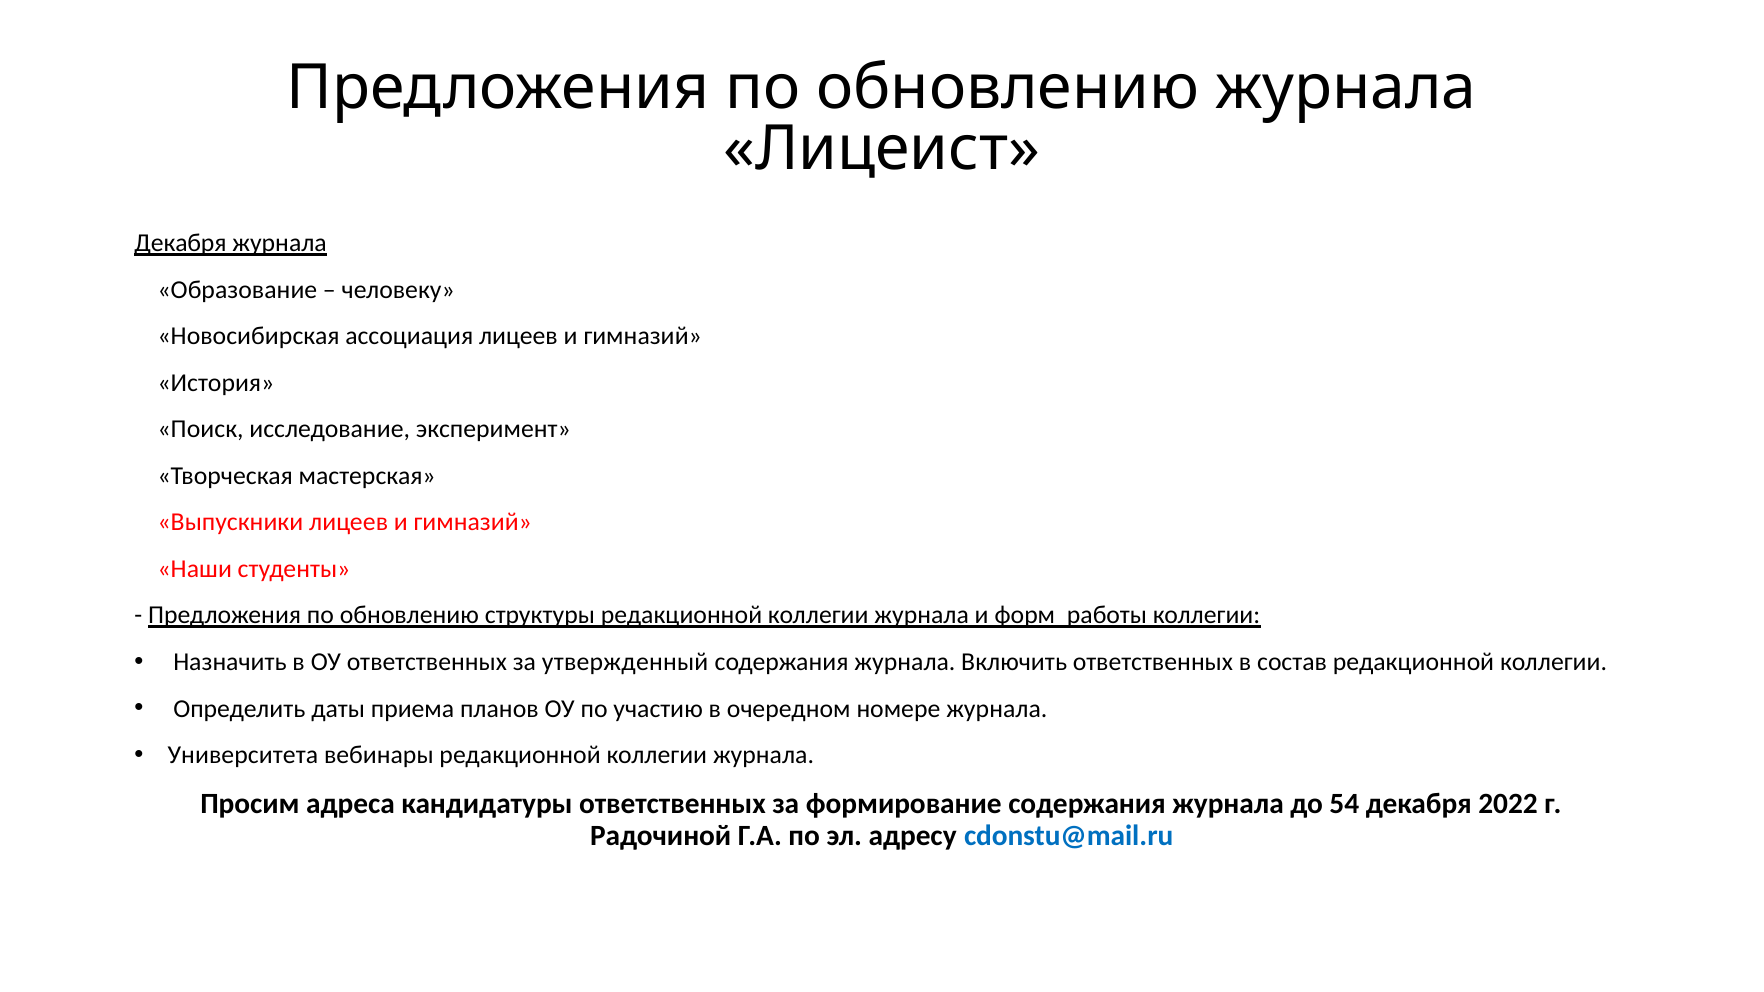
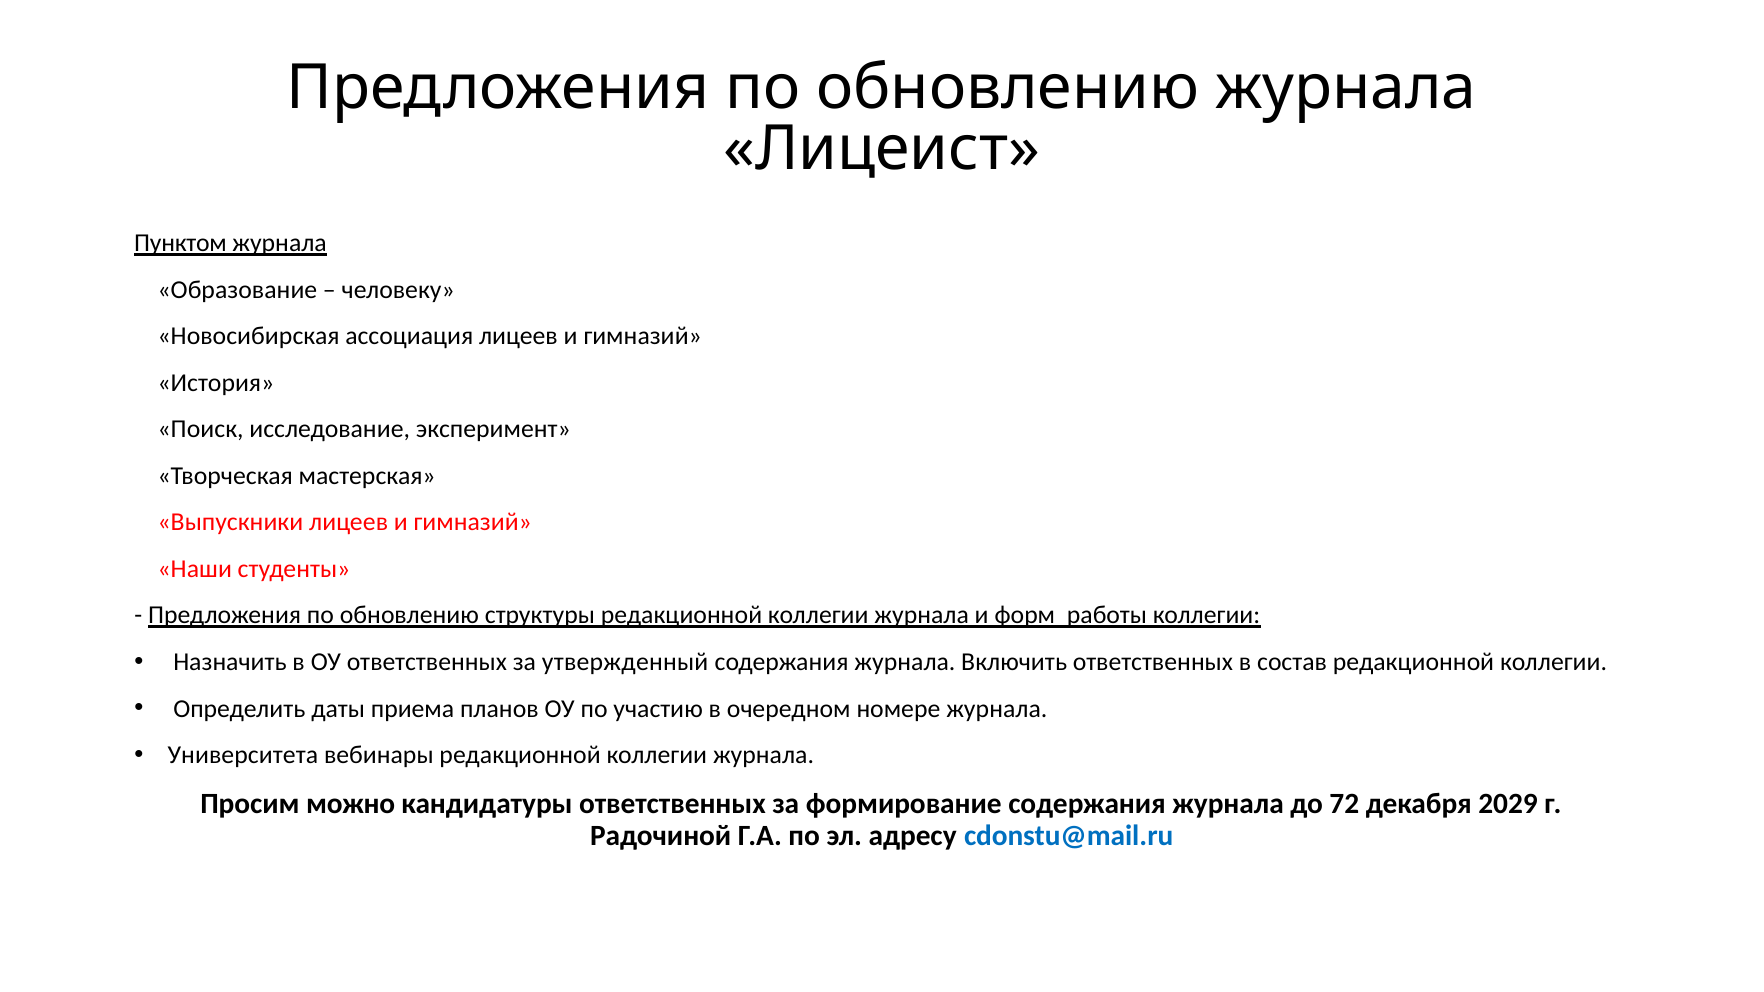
Декабря at (181, 243): Декабря -> Пунктом
адреса: адреса -> можно
54: 54 -> 72
2022: 2022 -> 2029
